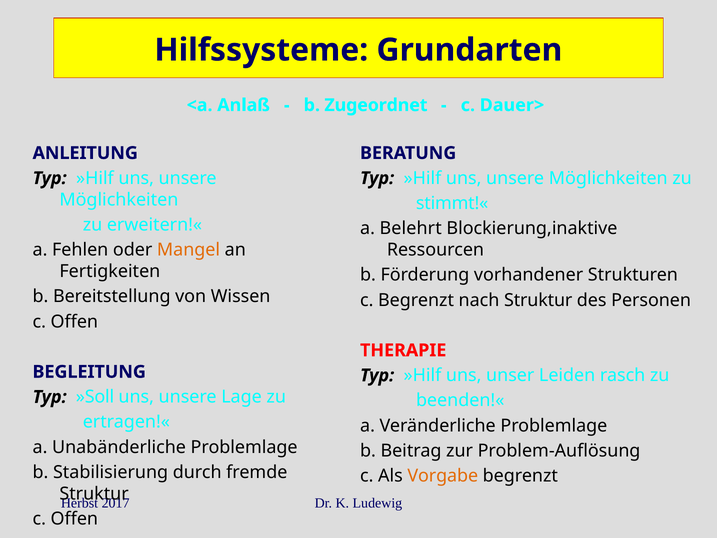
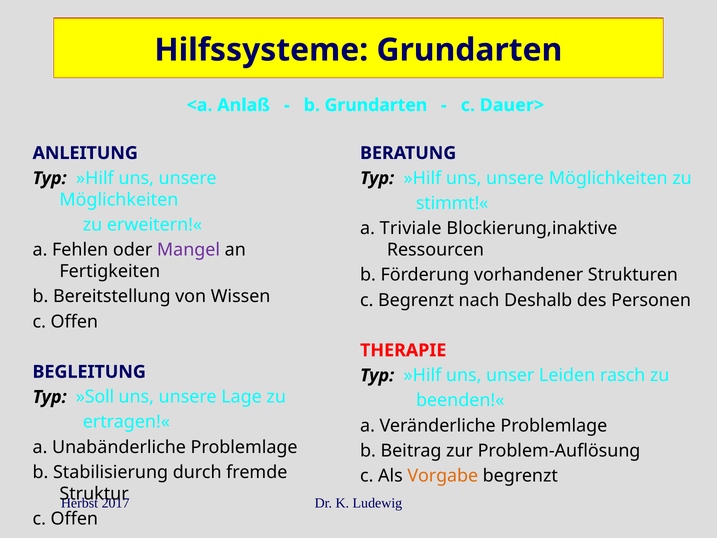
b Zugeordnet: Zugeordnet -> Grundarten
Belehrt: Belehrt -> Triviale
Mangel colour: orange -> purple
nach Struktur: Struktur -> Deshalb
